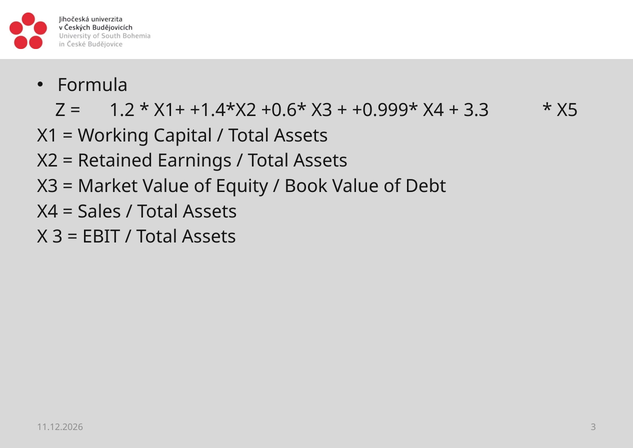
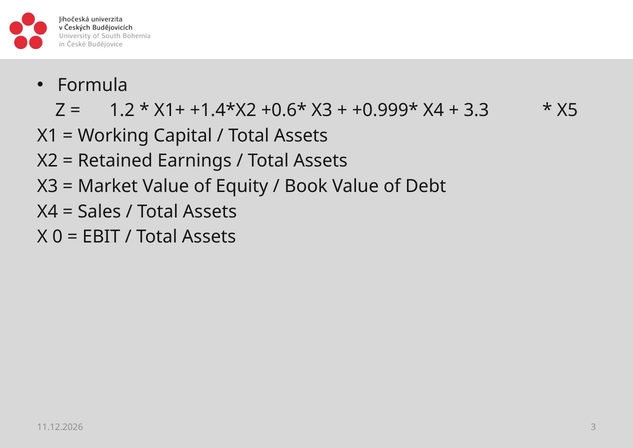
X 3: 3 -> 0
